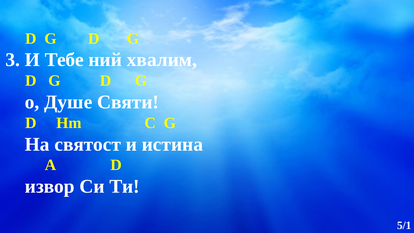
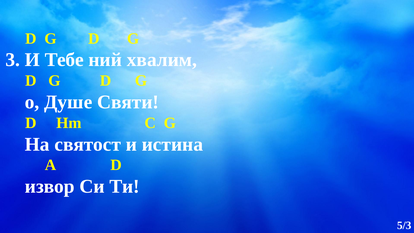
5/1: 5/1 -> 5/3
